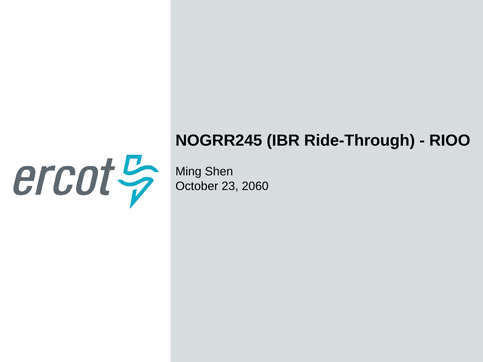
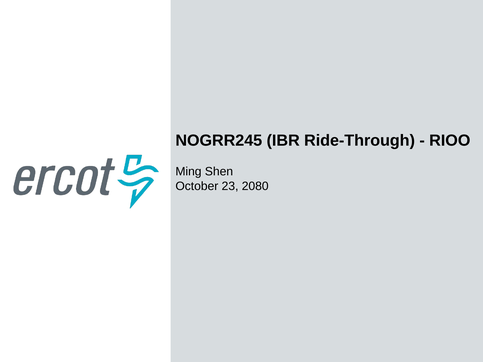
2060: 2060 -> 2080
